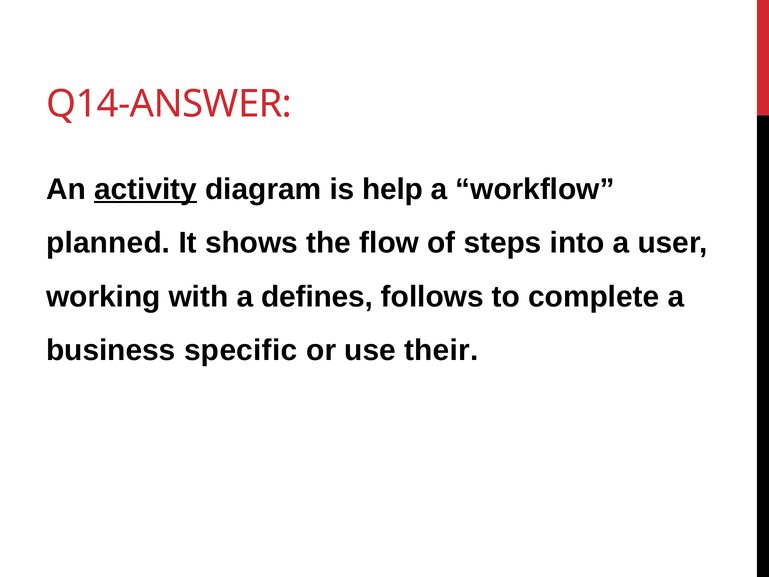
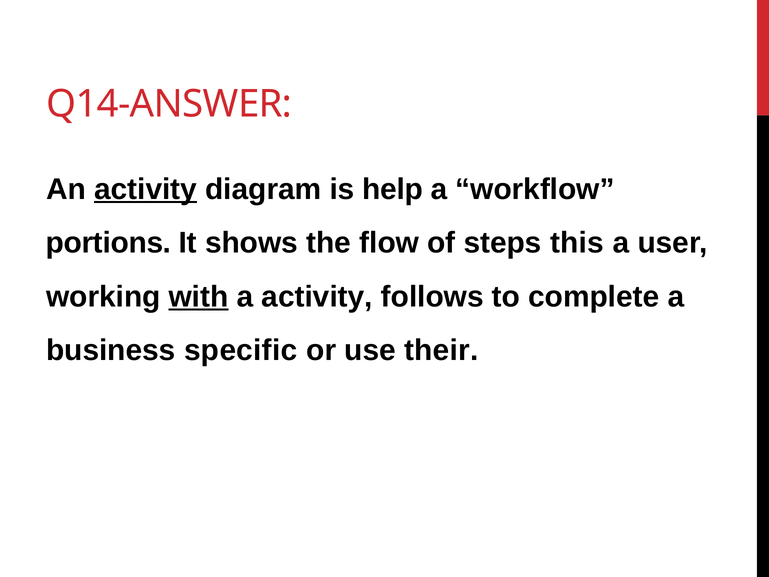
planned: planned -> portions
into: into -> this
with underline: none -> present
a defines: defines -> activity
